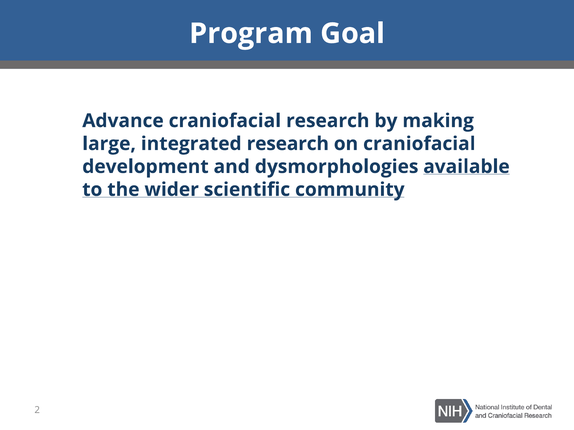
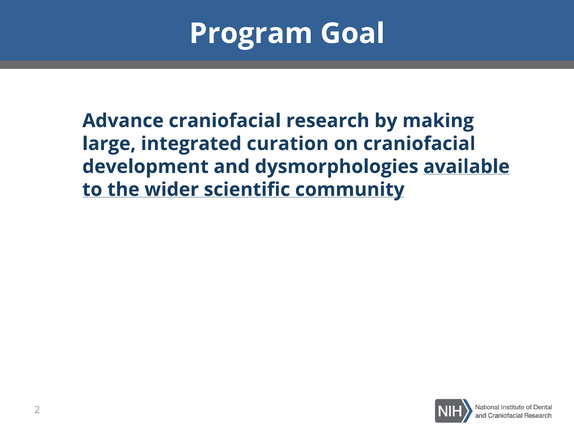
integrated research: research -> curation
